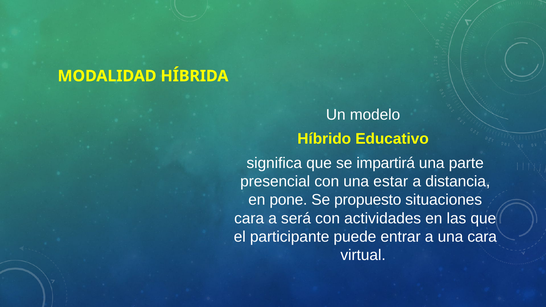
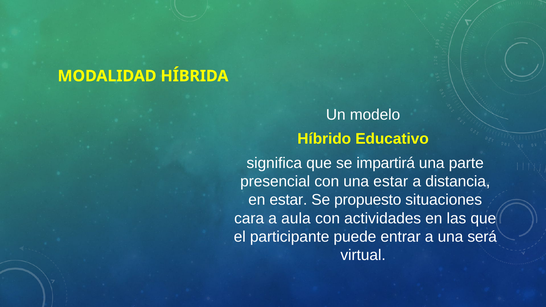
en pone: pone -> estar
será: será -> aula
una cara: cara -> será
